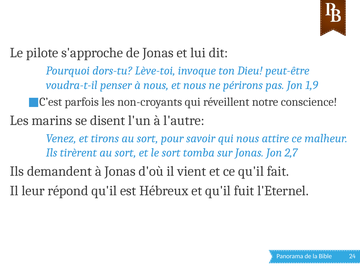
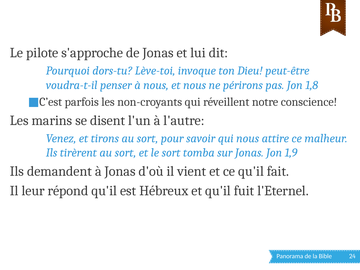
1,9: 1,9 -> 1,8
2,7: 2,7 -> 1,9
